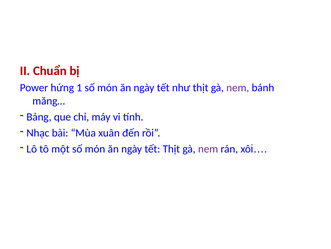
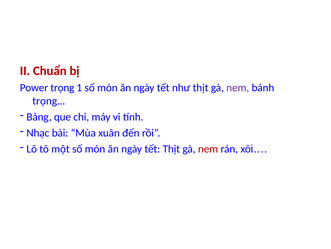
hứng: hứng -> trọng
măng…: măng… -> trọng…
nem at (208, 148) colour: purple -> red
